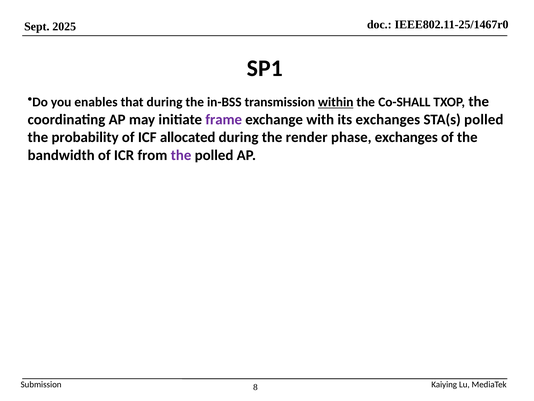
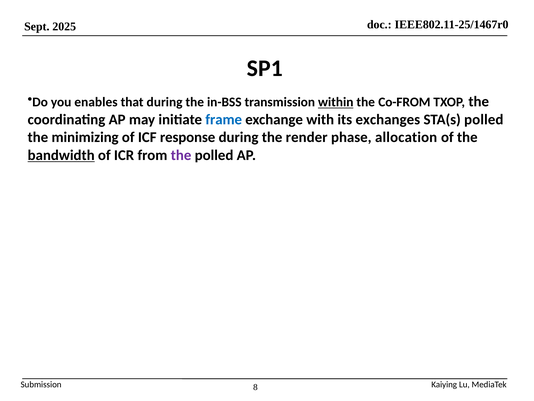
Co-SHALL: Co-SHALL -> Co-FROM
frame colour: purple -> blue
probability: probability -> minimizing
allocated: allocated -> response
phase exchanges: exchanges -> allocation
bandwidth underline: none -> present
